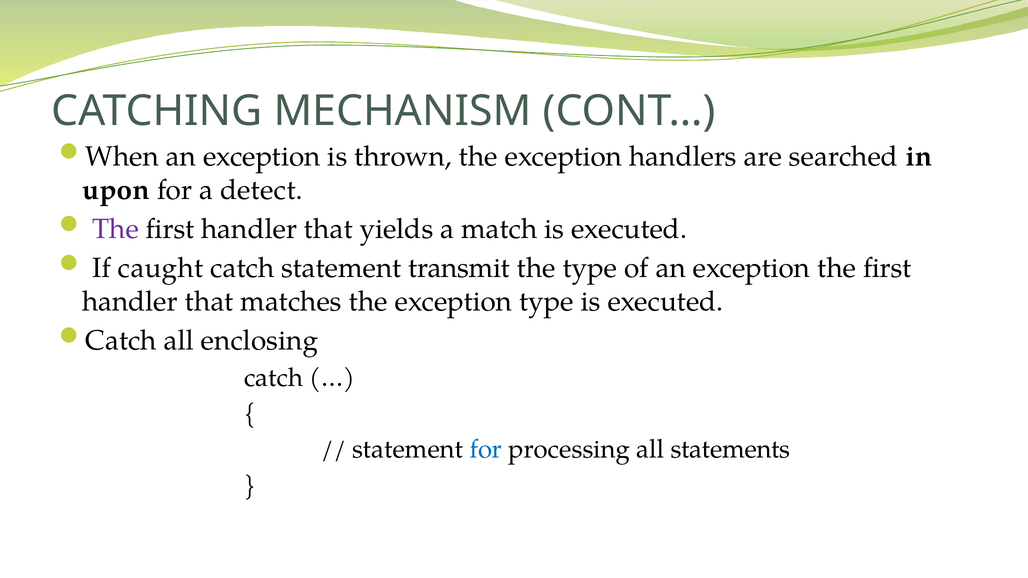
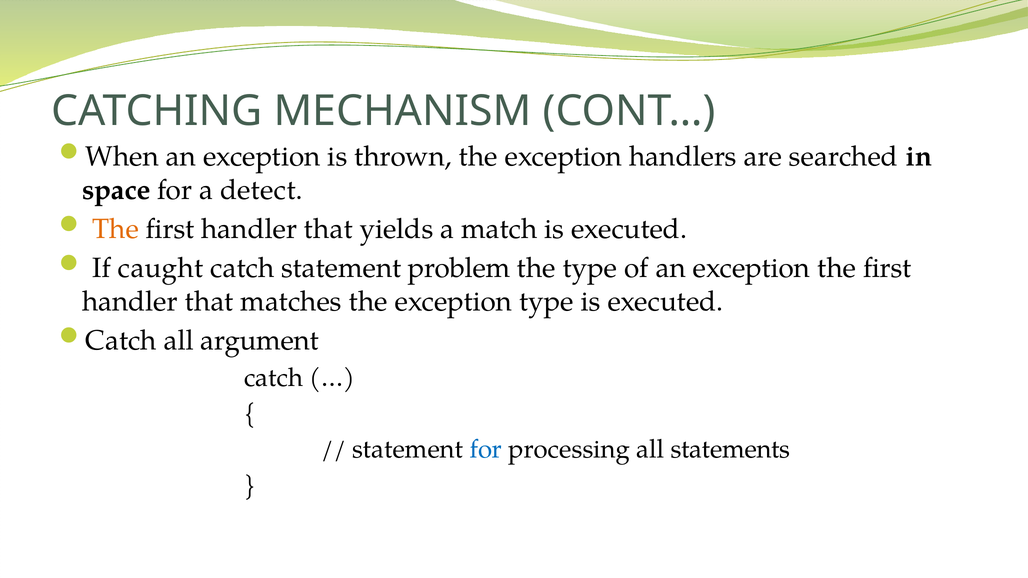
upon: upon -> space
The at (116, 229) colour: purple -> orange
transmit: transmit -> problem
enclosing: enclosing -> argument
